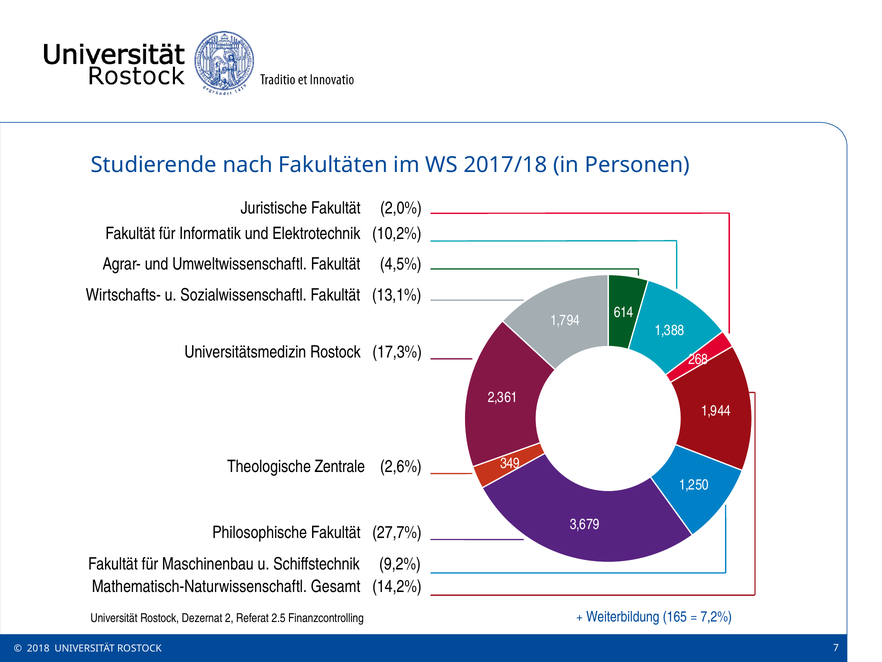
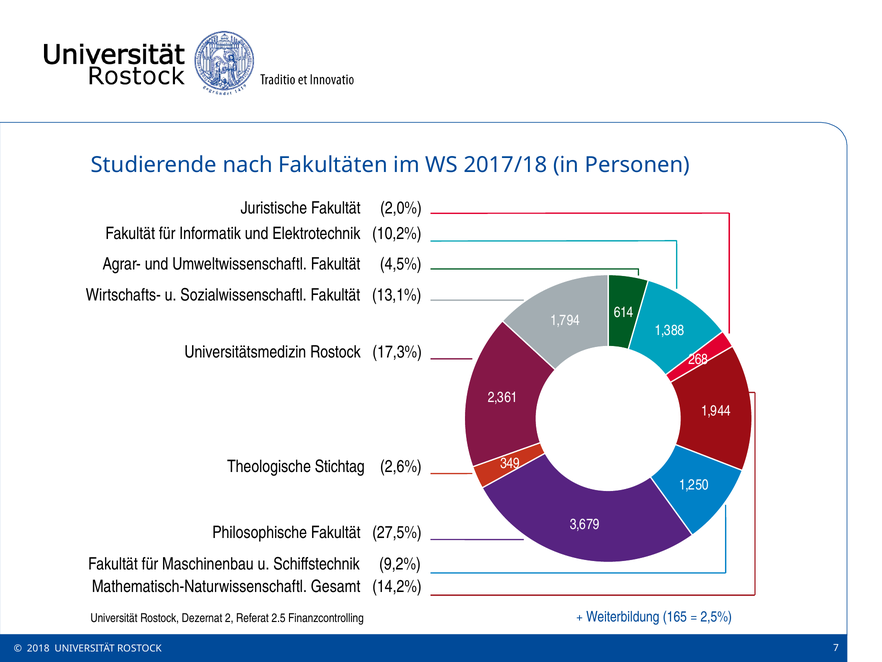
Zentrale: Zentrale -> Stichtag
27,7%: 27,7% -> 27,5%
7,2%: 7,2% -> 2,5%
